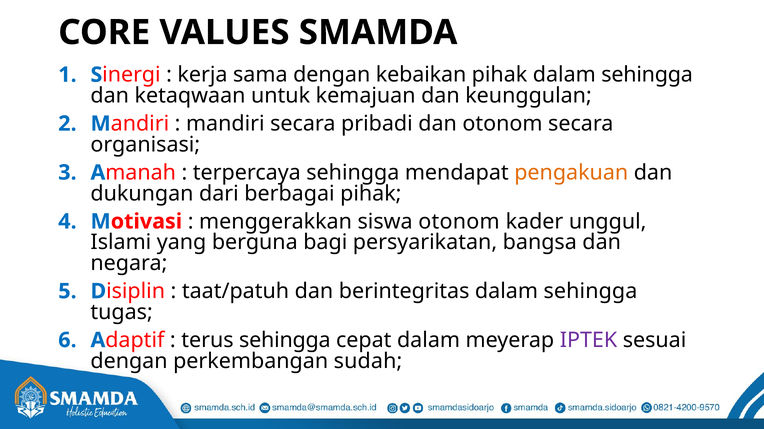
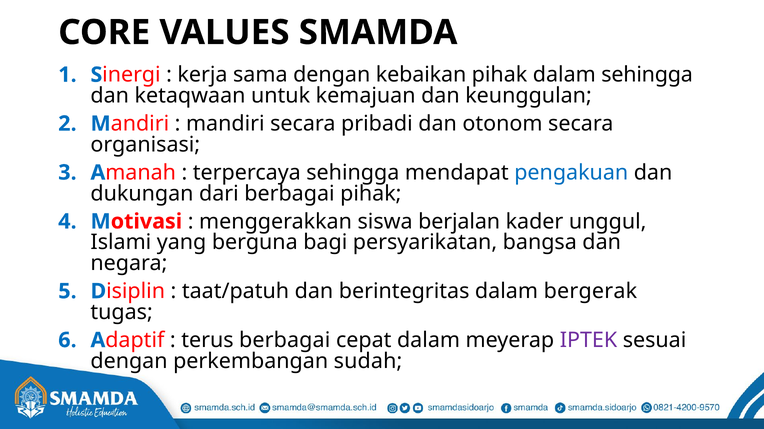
pengakuan colour: orange -> blue
siswa otonom: otonom -> berjalan
berintegritas dalam sehingga: sehingga -> bergerak
terus sehingga: sehingga -> berbagai
